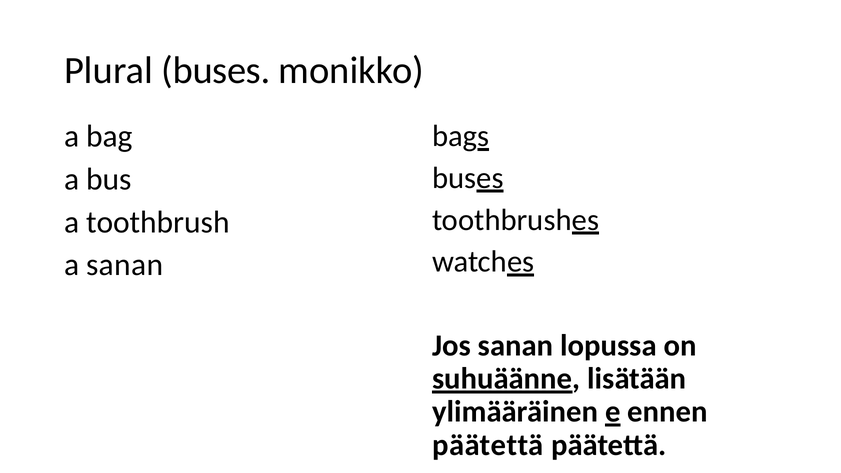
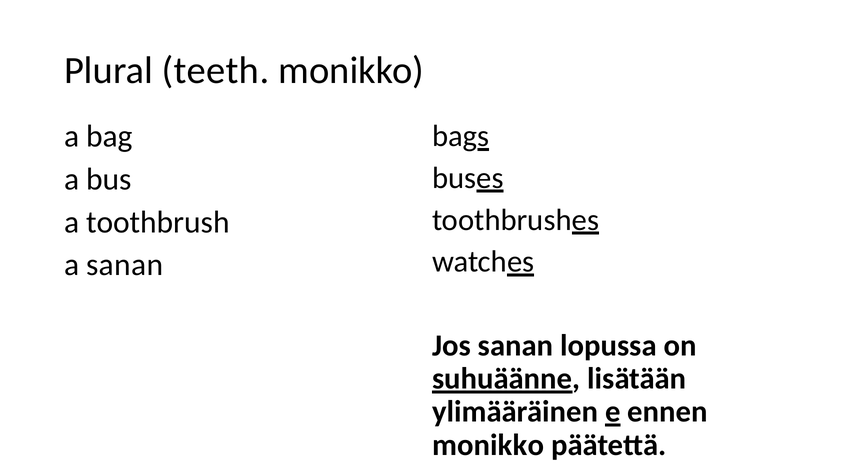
Plural buses: buses -> teeth
päätettä at (488, 445): päätettä -> monikko
